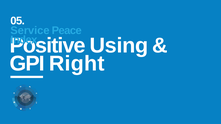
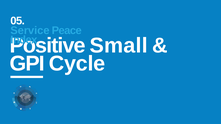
Using: Using -> Small
Right: Right -> Cycle
